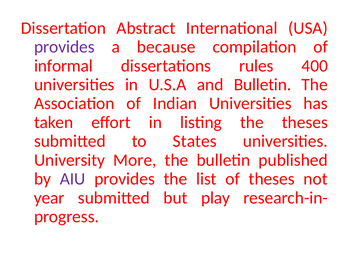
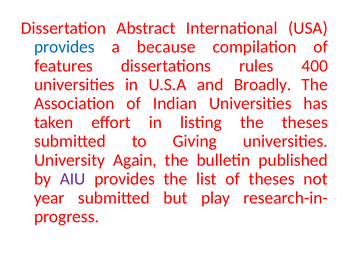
provides at (64, 47) colour: purple -> blue
informal: informal -> features
and Bulletin: Bulletin -> Broadly
States: States -> Giving
More: More -> Again
